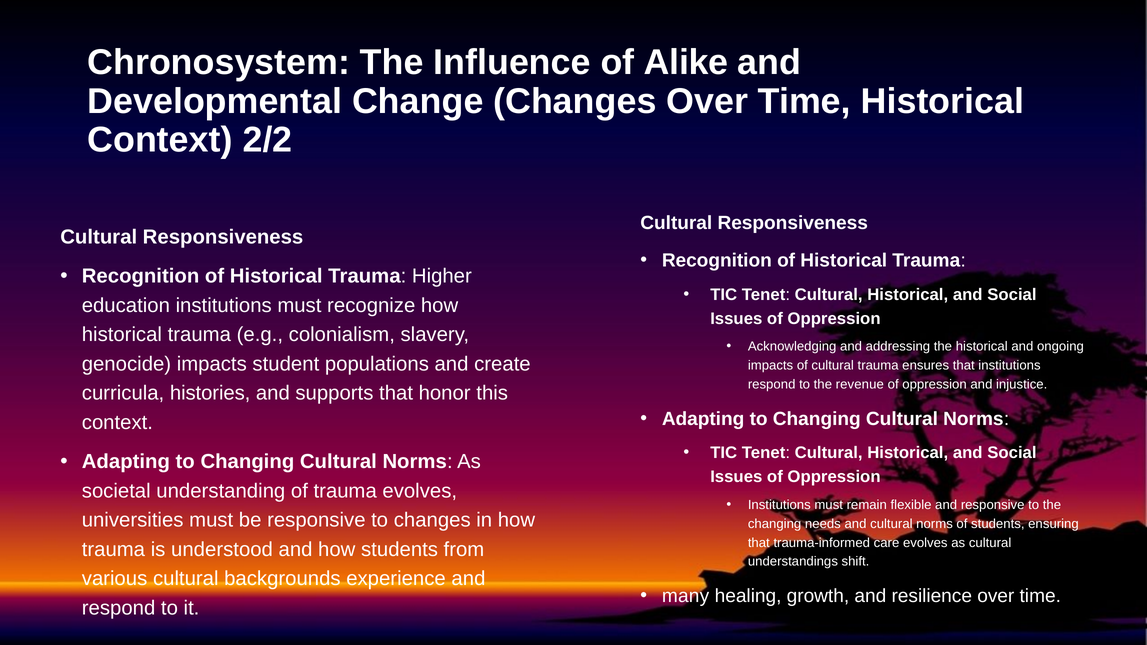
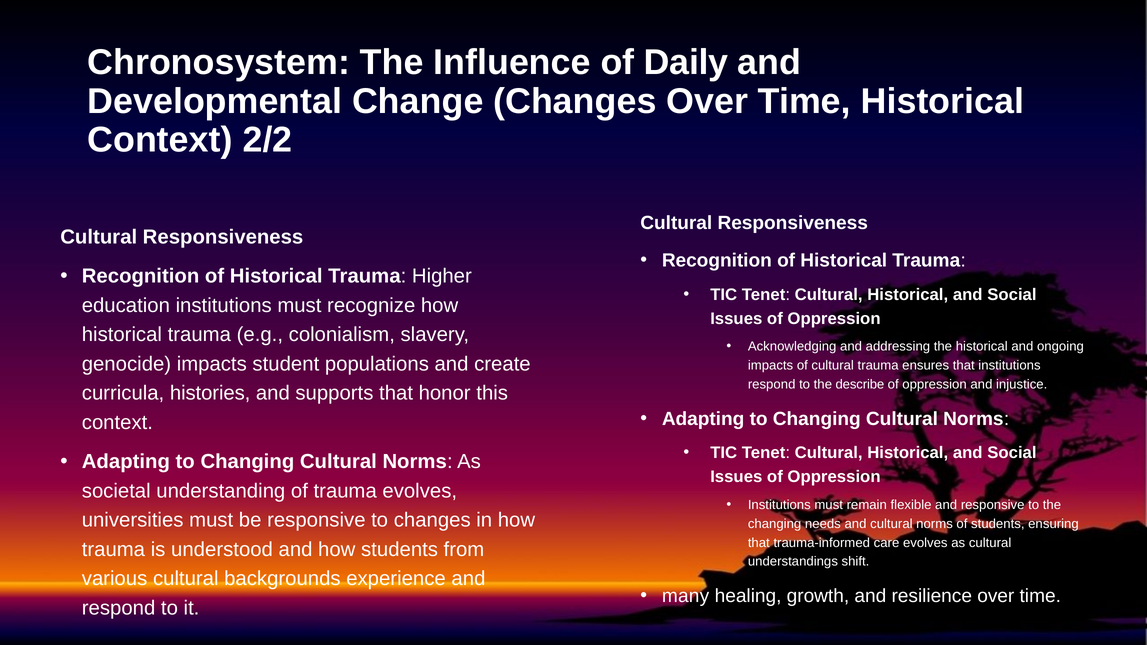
Alike: Alike -> Daily
revenue: revenue -> describe
